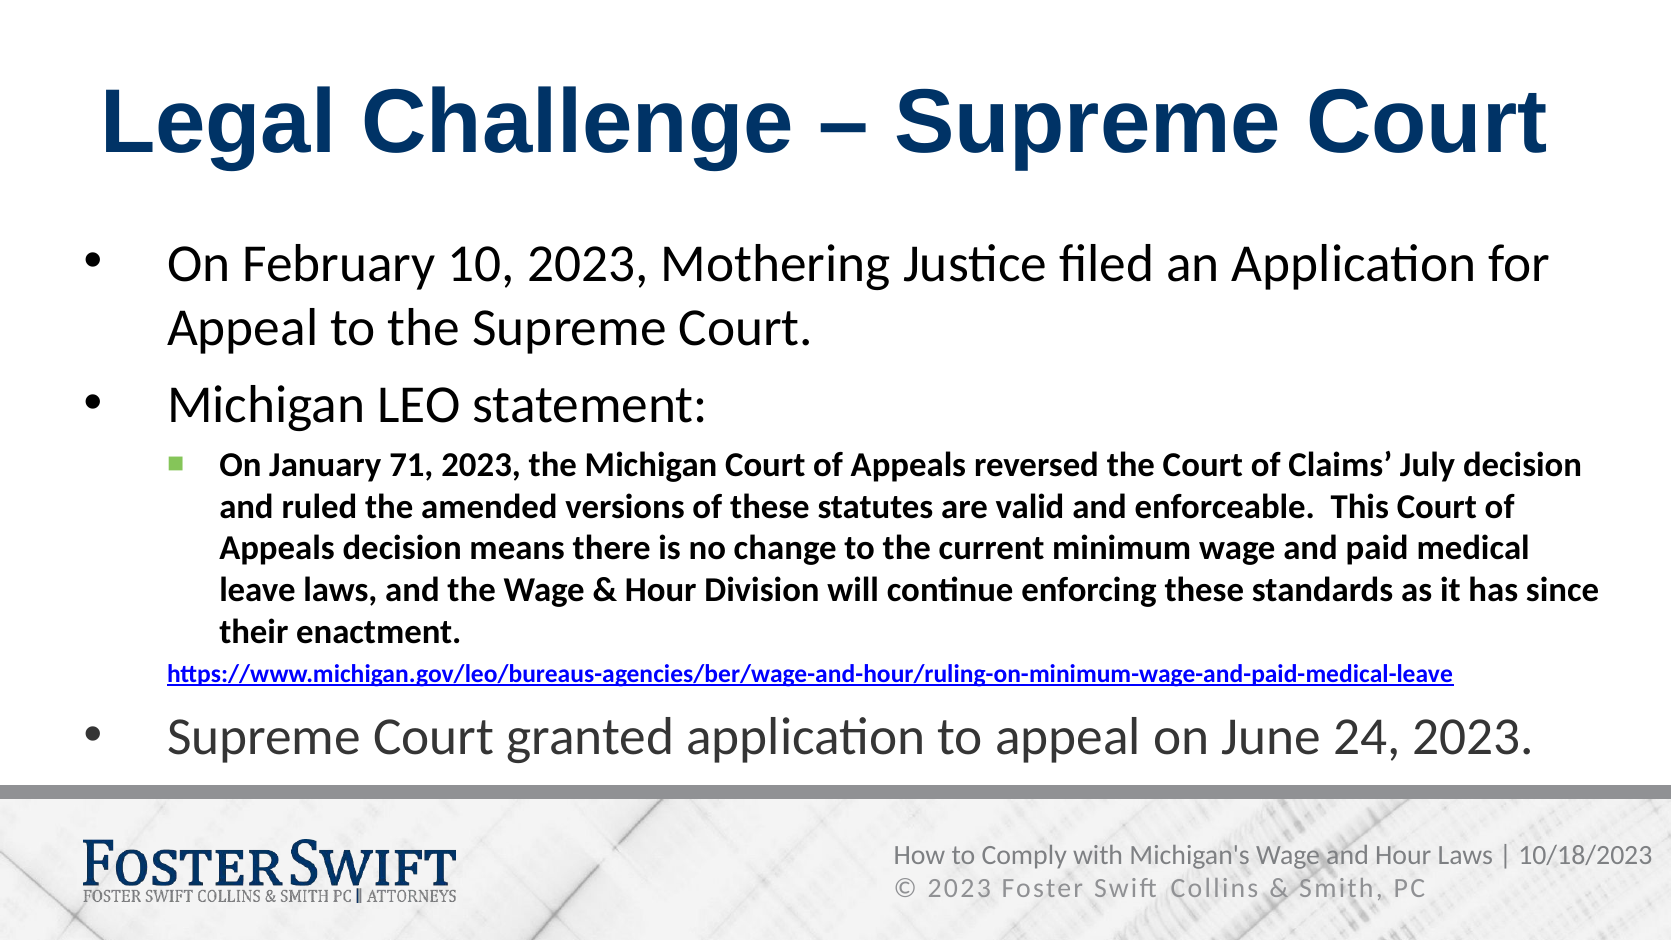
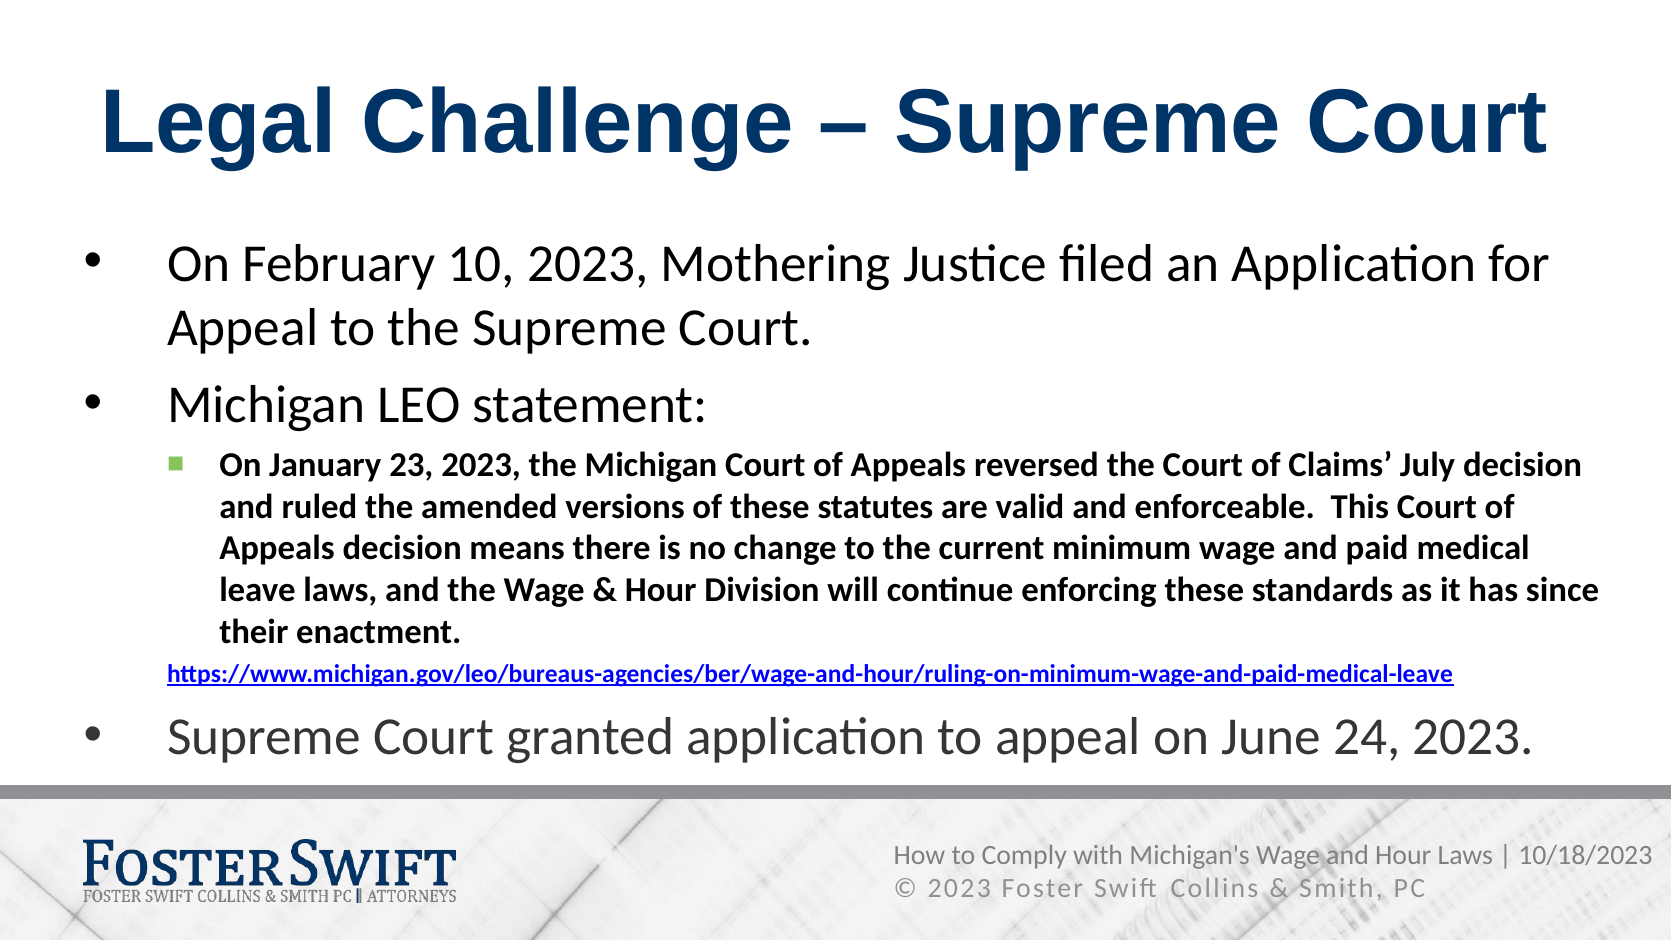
71: 71 -> 23
